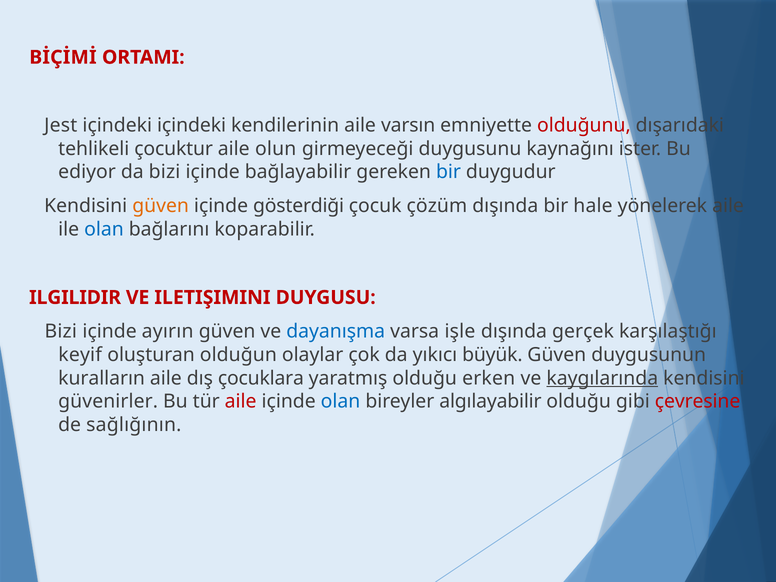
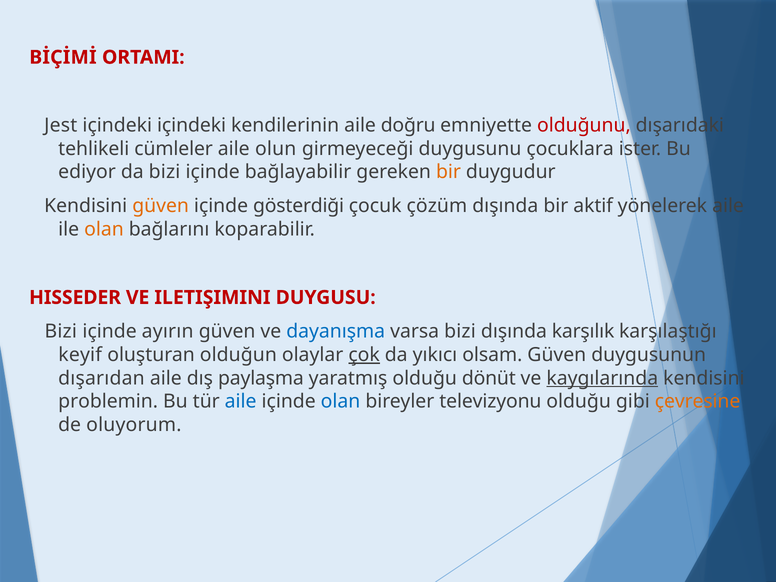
varsın: varsın -> doğru
çocuktur: çocuktur -> cümleler
kaynağını: kaynağını -> çocuklara
bir at (448, 172) colour: blue -> orange
hale: hale -> aktif
olan at (104, 229) colour: blue -> orange
ILGILIDIR: ILGILIDIR -> HISSEDER
varsa işle: işle -> bizi
gerçek: gerçek -> karşılık
çok underline: none -> present
büyük: büyük -> olsam
kuralların: kuralların -> dışarıdan
çocuklara: çocuklara -> paylaşma
erken: erken -> dönüt
güvenirler: güvenirler -> problemin
aile at (241, 401) colour: red -> blue
algılayabilir: algılayabilir -> televizyonu
çevresine colour: red -> orange
sağlığının: sağlığının -> oluyorum
